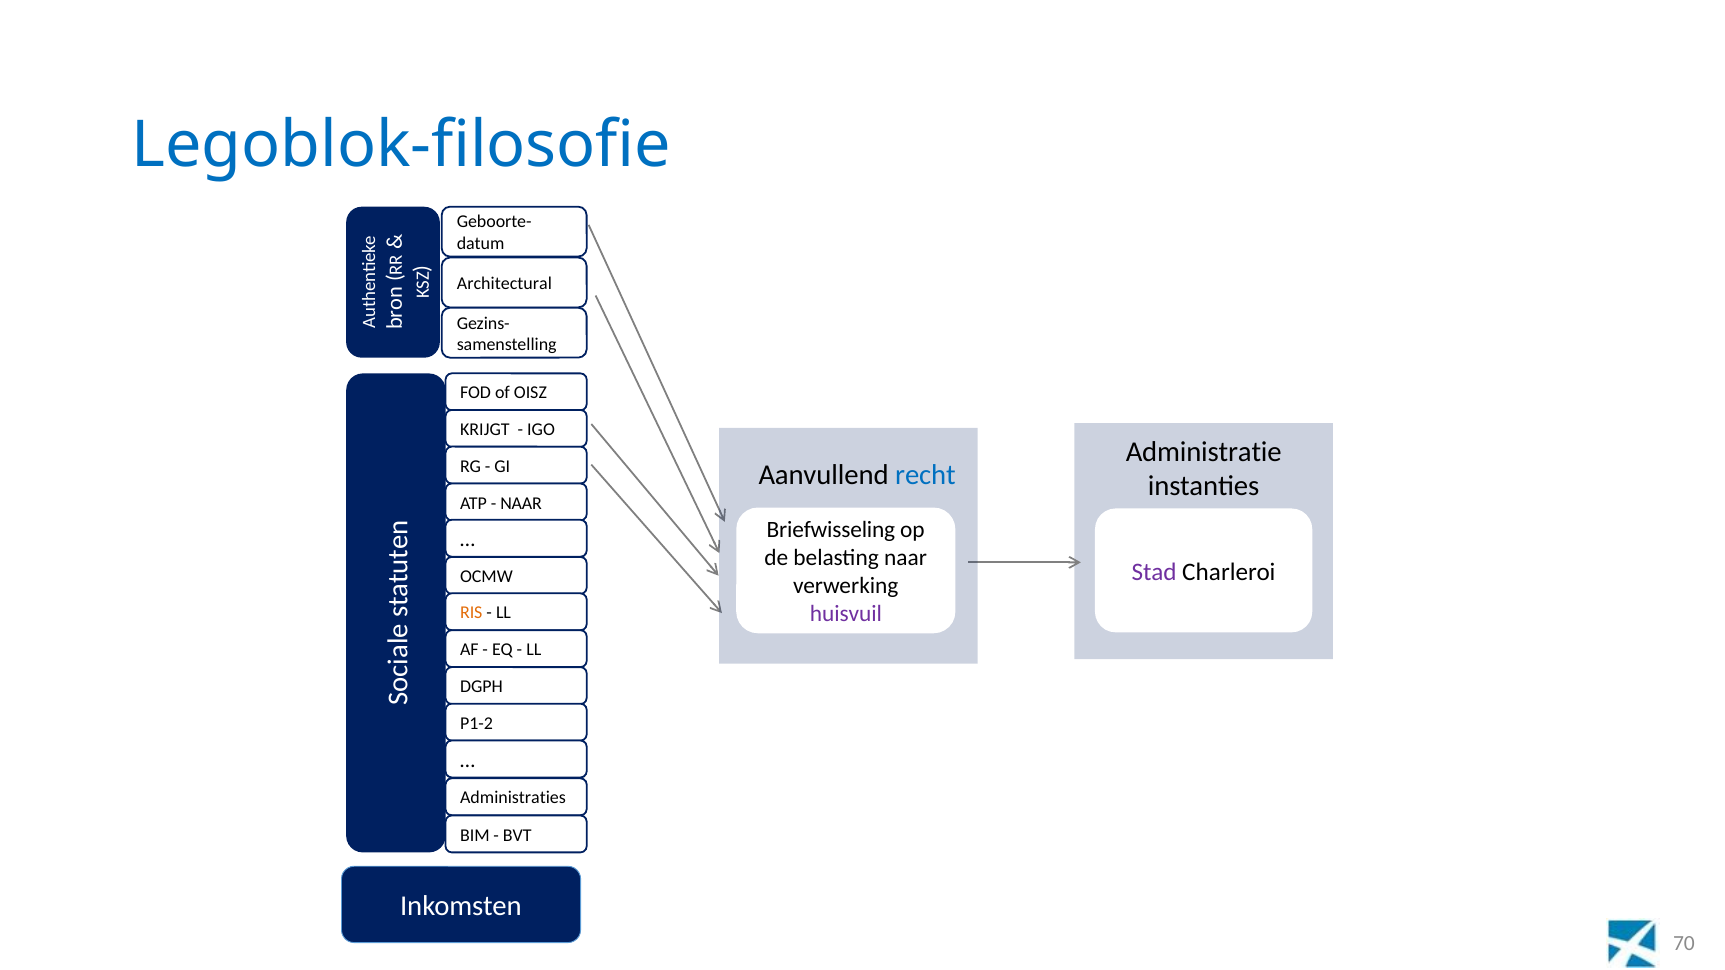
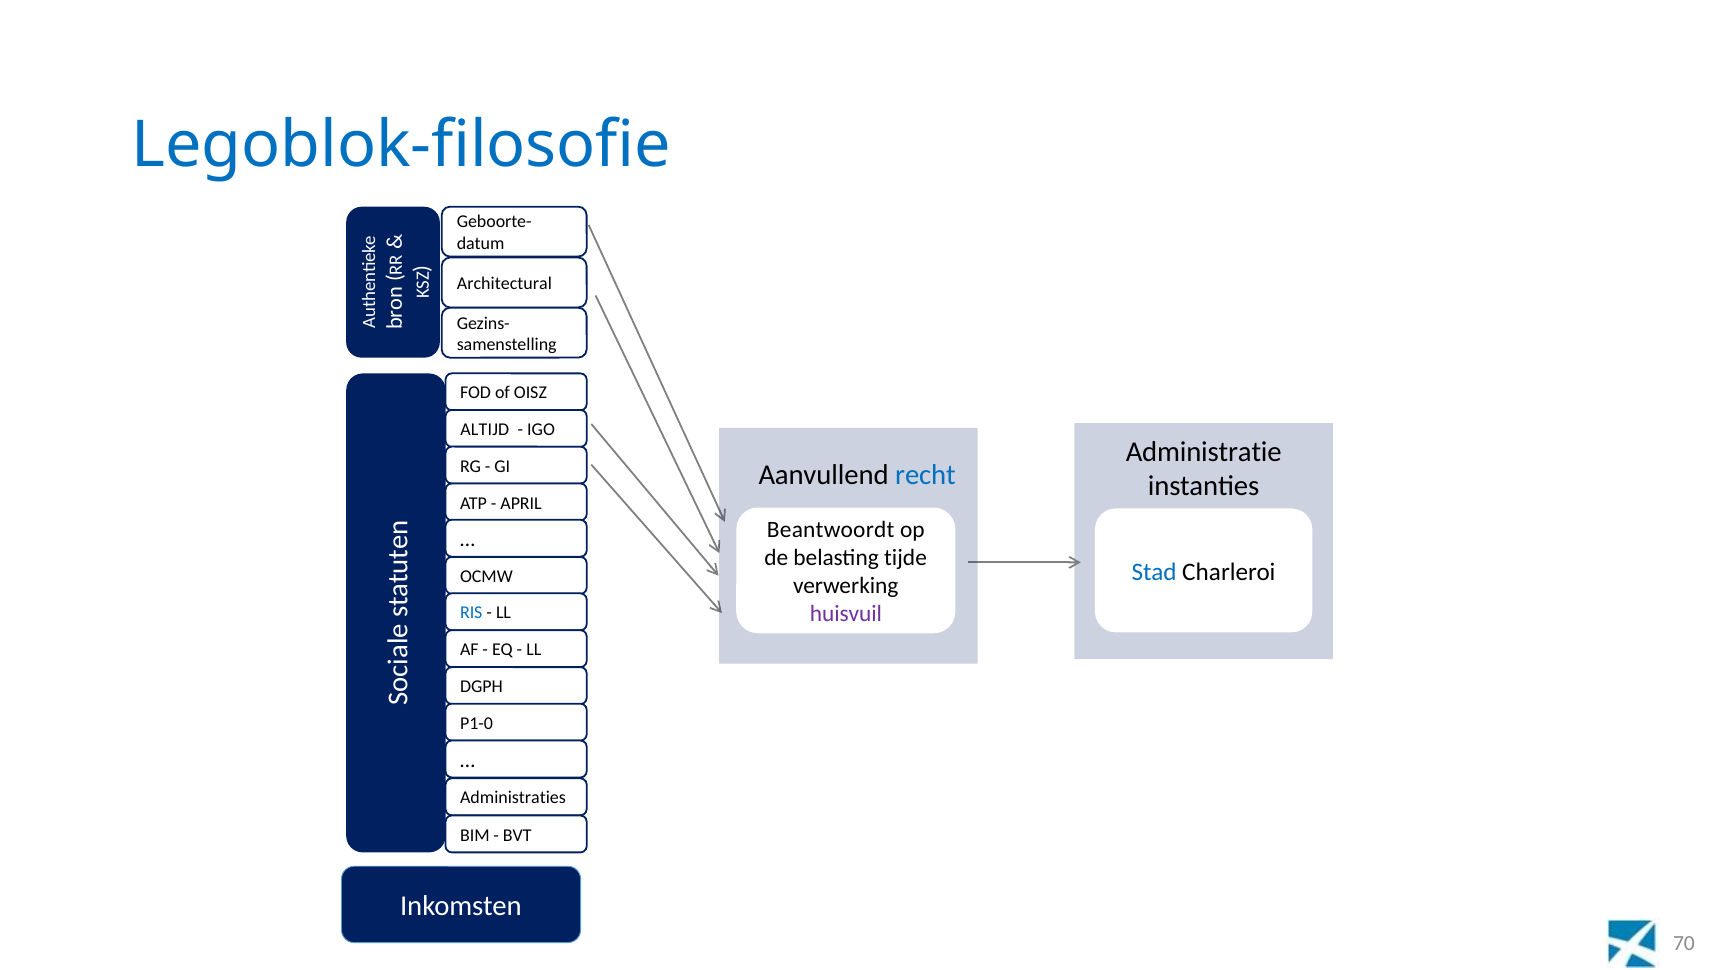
KRIJGT: KRIJGT -> ALTIJD
NAAR at (521, 503): NAAR -> APRIL
Briefwisseling: Briefwisseling -> Beantwoordt
belasting naar: naar -> tijde
Stad colour: purple -> blue
RIS colour: orange -> blue
P1-2: P1-2 -> P1-0
